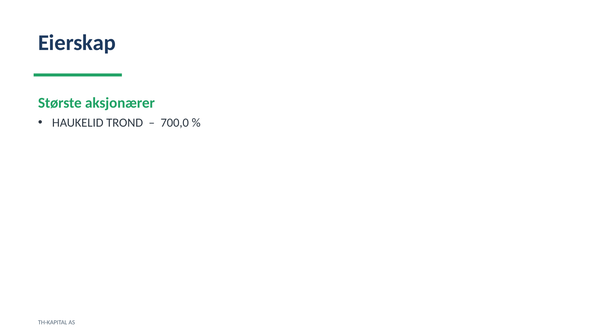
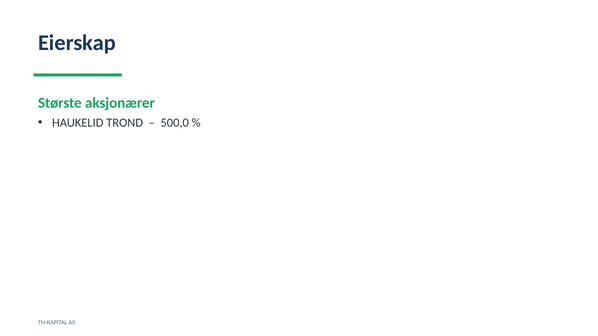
700,0: 700,0 -> 500,0
